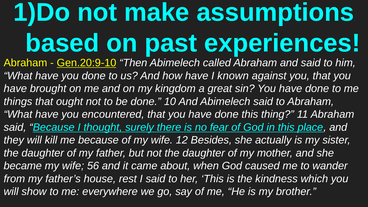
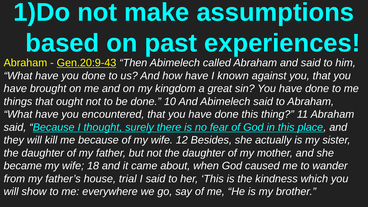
Gen.20:9-10: Gen.20:9-10 -> Gen.20:9-43
56: 56 -> 18
rest: rest -> trial
